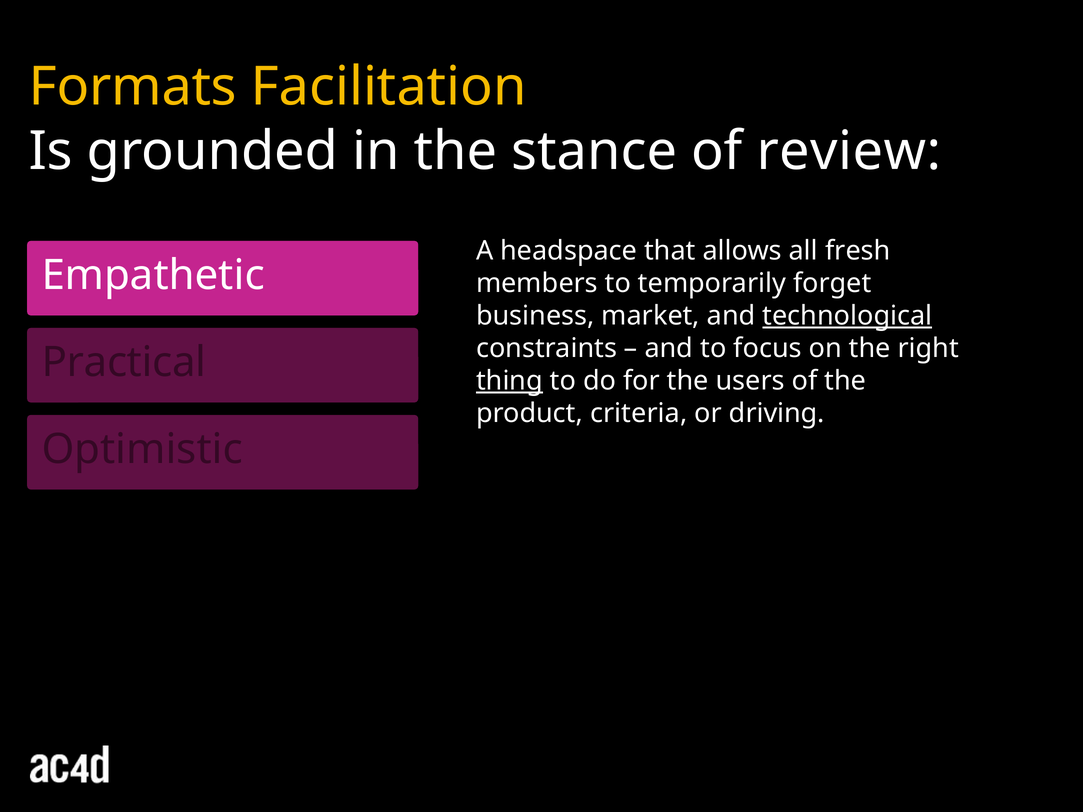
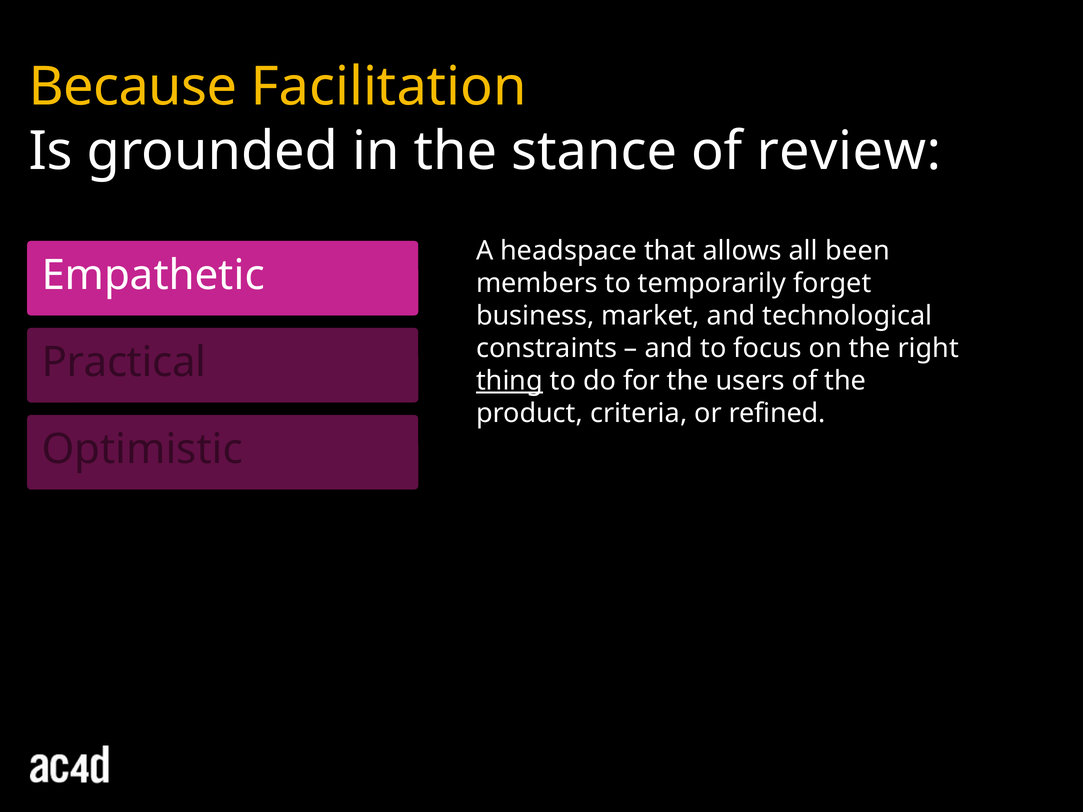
Formats: Formats -> Because
fresh: fresh -> been
technological underline: present -> none
driving: driving -> refined
